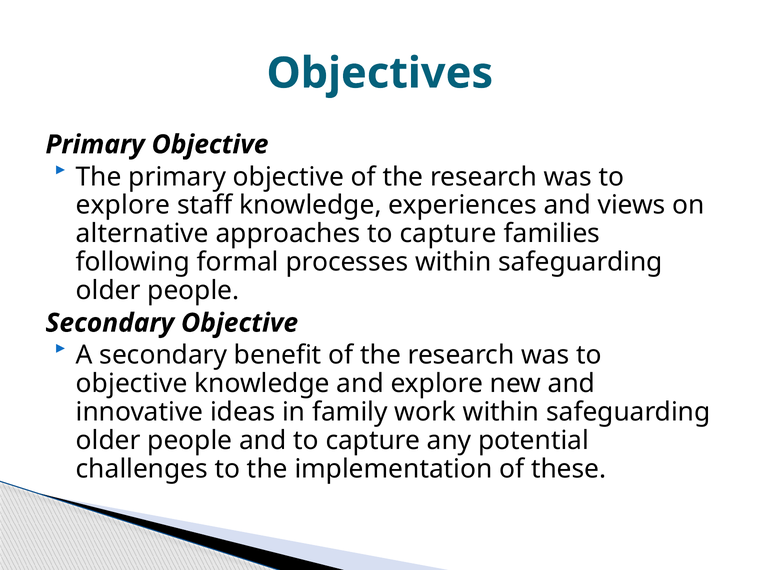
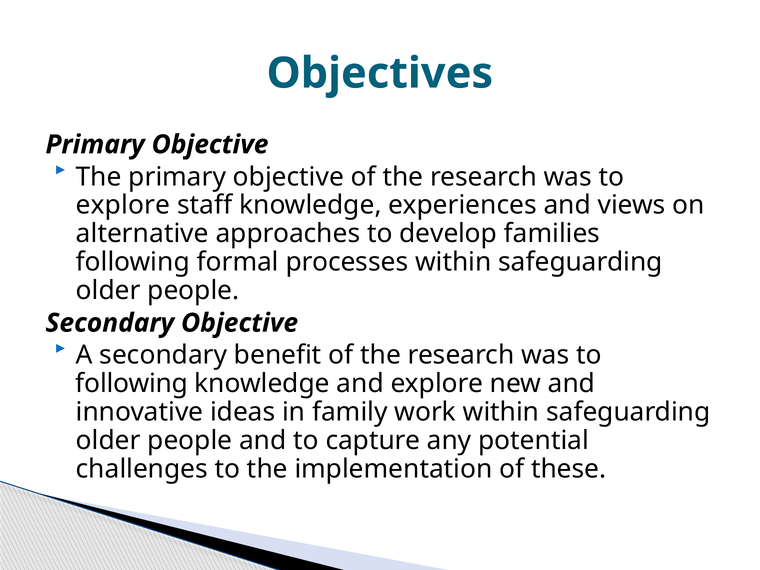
approaches to capture: capture -> develop
objective at (132, 384): objective -> following
